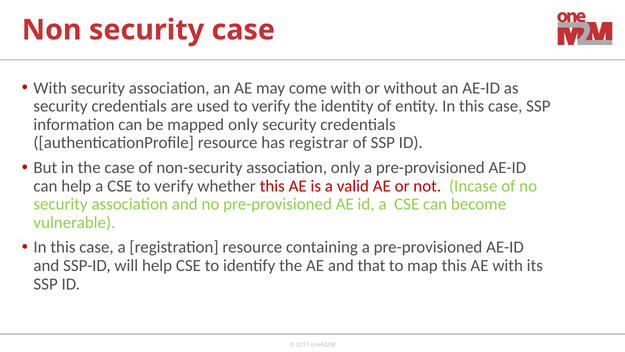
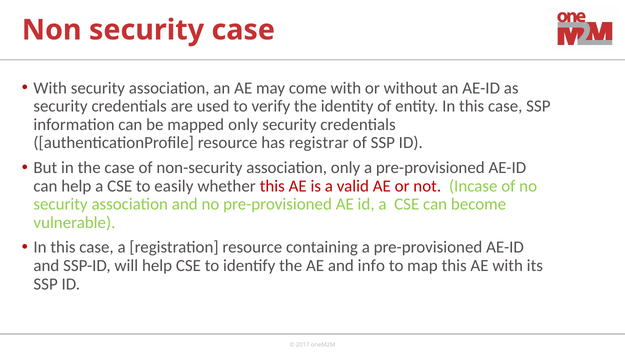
CSE to verify: verify -> easily
that: that -> info
